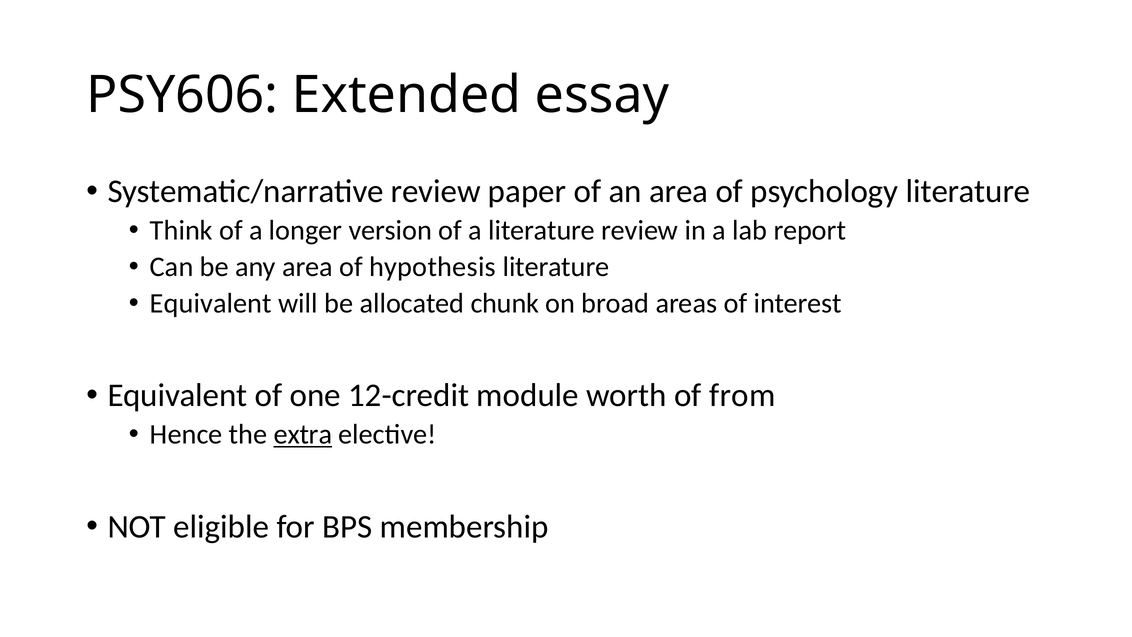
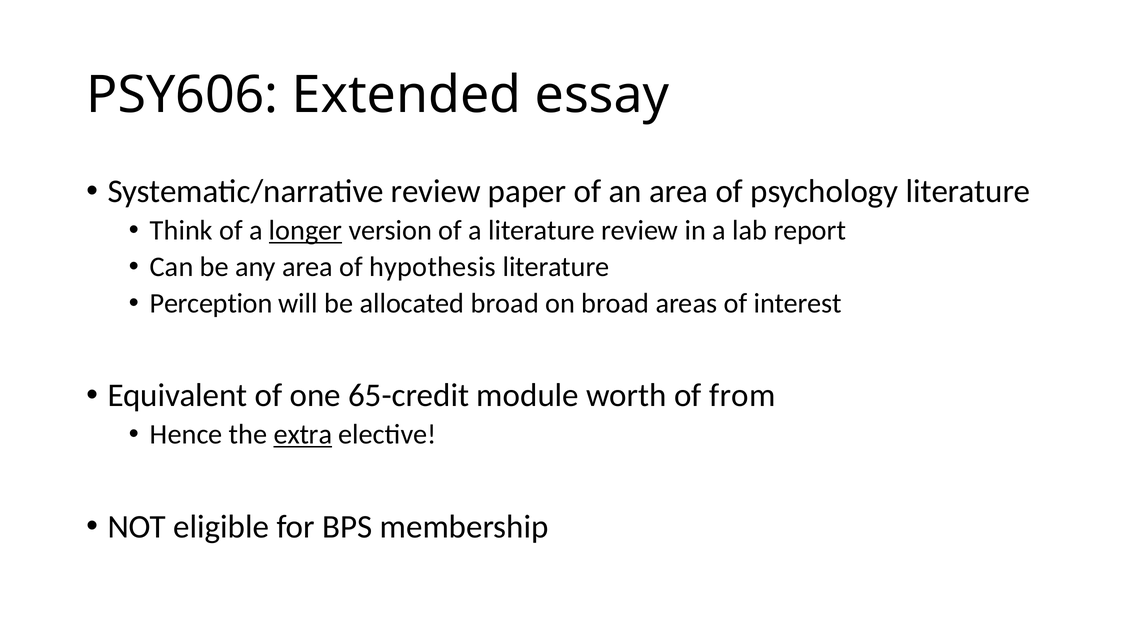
longer underline: none -> present
Equivalent at (211, 303): Equivalent -> Perception
allocated chunk: chunk -> broad
12-credit: 12-credit -> 65-credit
